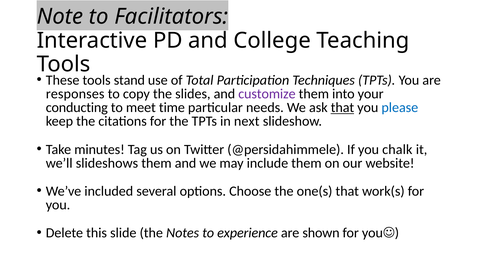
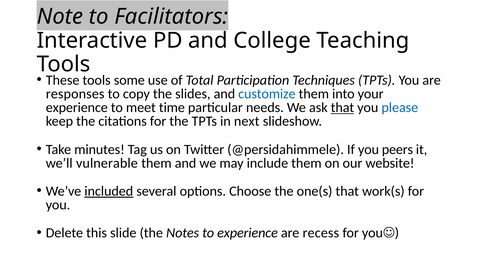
stand: stand -> some
customize colour: purple -> blue
conducting at (77, 108): conducting -> experience
chalk: chalk -> peers
slideshows: slideshows -> vulnerable
included underline: none -> present
shown: shown -> recess
